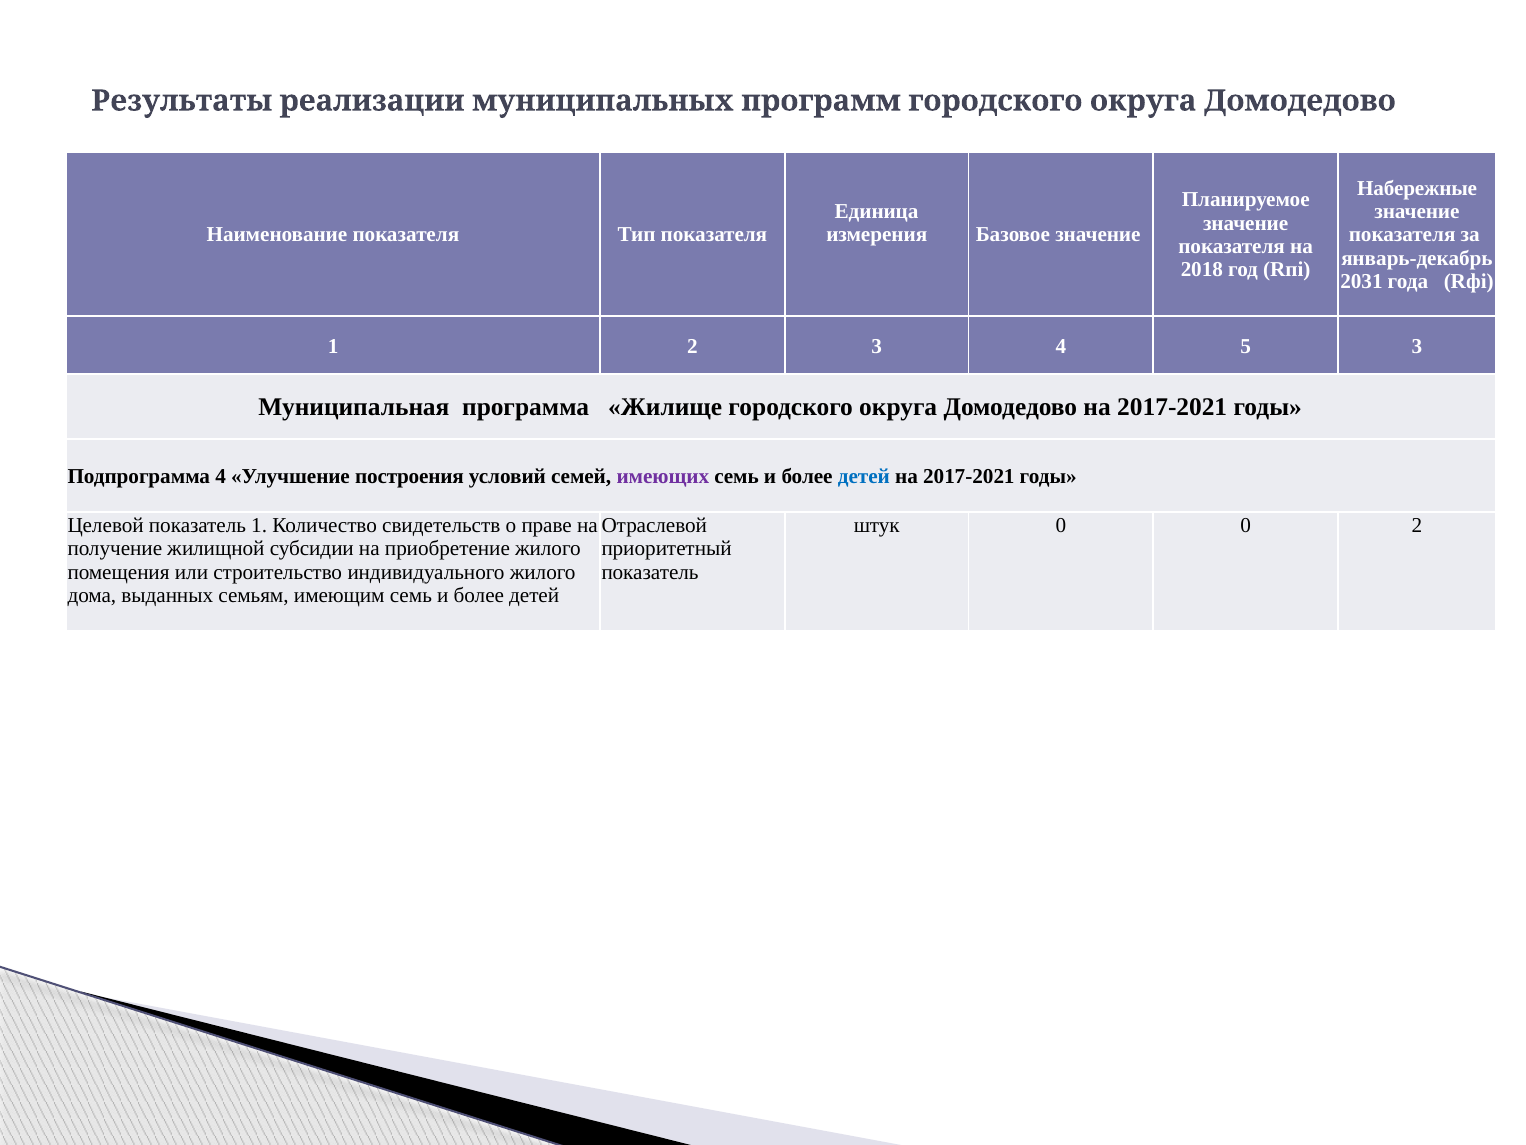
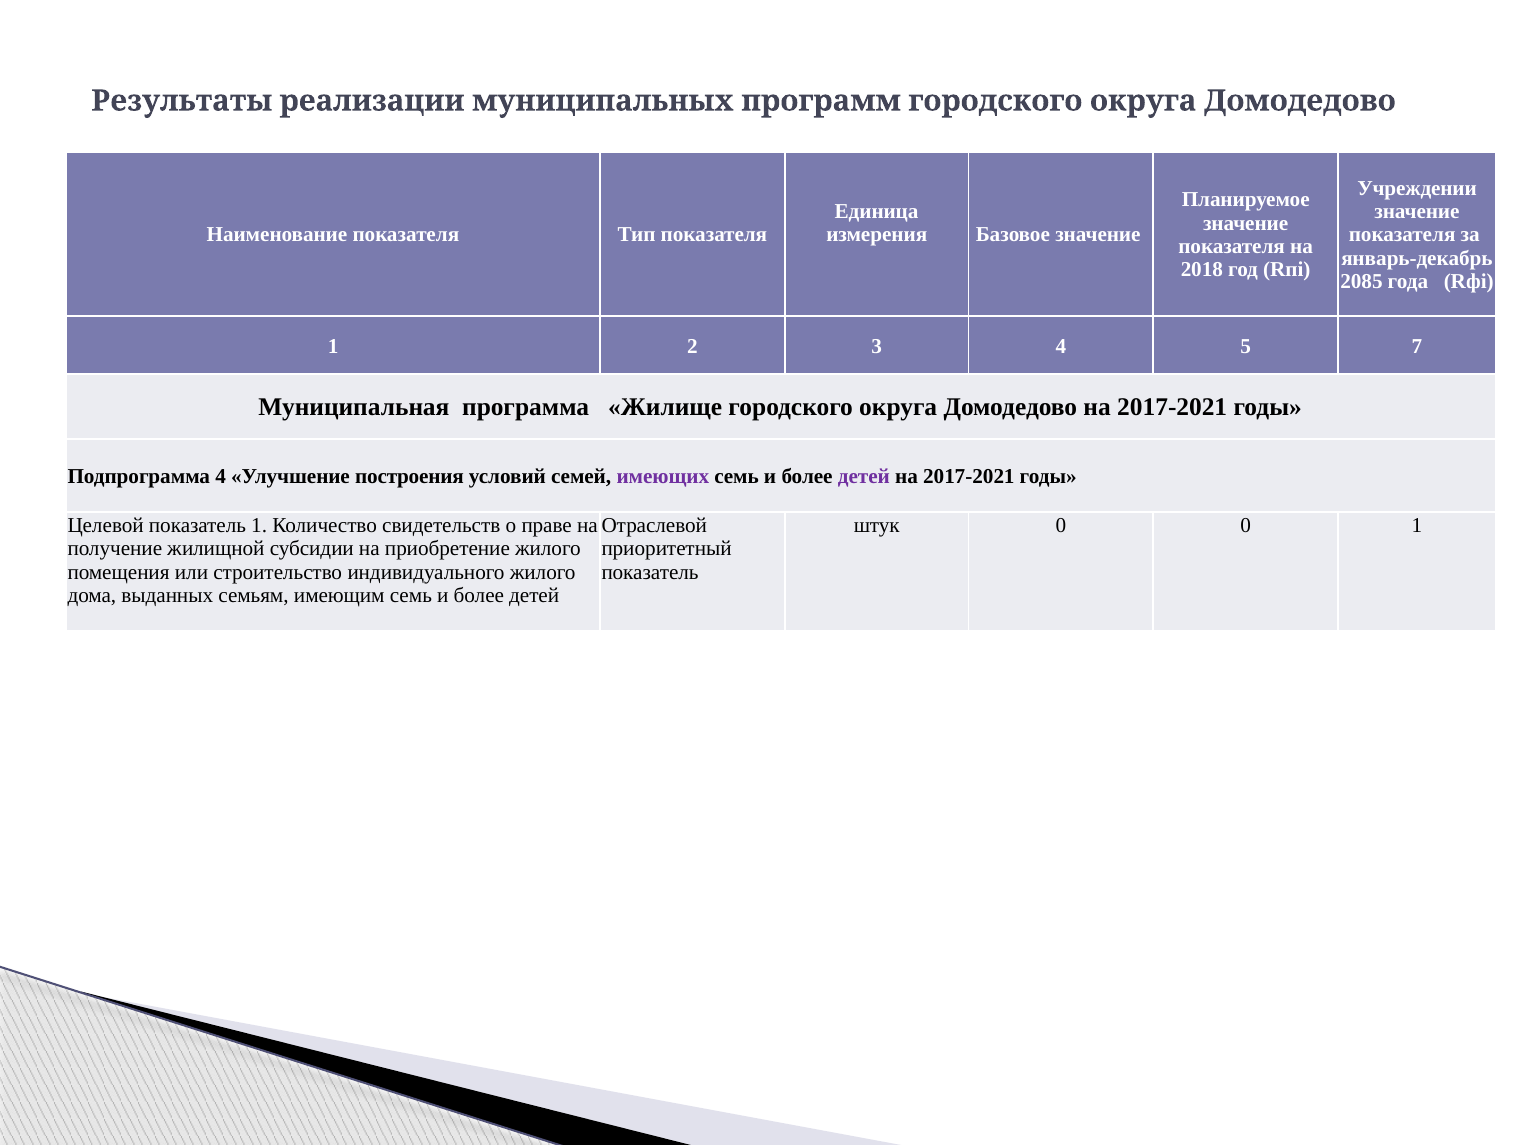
Набережные: Набережные -> Учреждении
2031: 2031 -> 2085
5 3: 3 -> 7
детей at (864, 476) colour: blue -> purple
0 2: 2 -> 1
